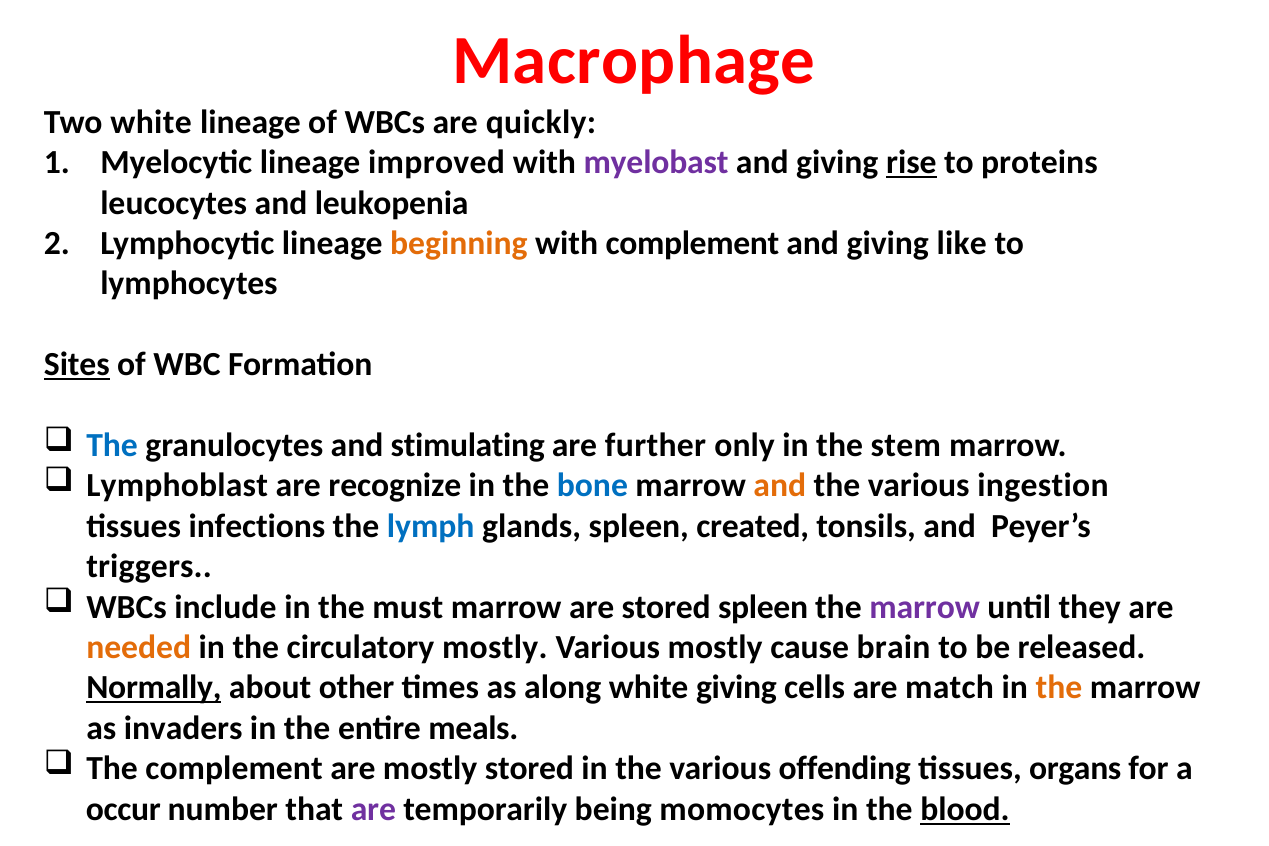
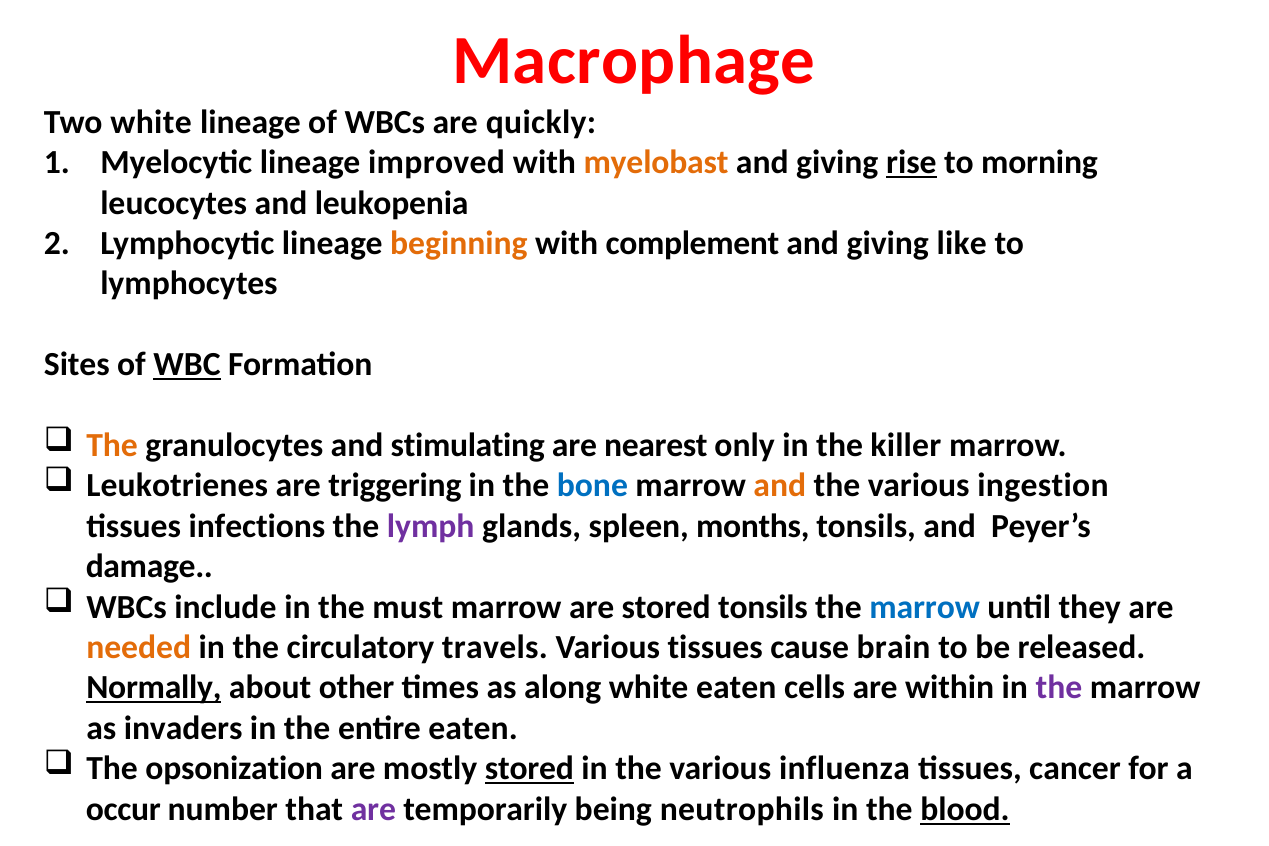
myelobast colour: purple -> orange
proteins: proteins -> morning
Sites underline: present -> none
WBC underline: none -> present
The at (112, 445) colour: blue -> orange
further: further -> nearest
stem: stem -> killer
Lymphoblast: Lymphoblast -> Leukotrienes
recognize: recognize -> triggering
lymph colour: blue -> purple
created: created -> months
triggers: triggers -> damage
stored spleen: spleen -> tonsils
marrow at (925, 607) colour: purple -> blue
circulatory mostly: mostly -> travels
Various mostly: mostly -> tissues
white giving: giving -> eaten
match: match -> within
the at (1059, 688) colour: orange -> purple
entire meals: meals -> eaten
The complement: complement -> opsonization
stored at (529, 769) underline: none -> present
offending: offending -> influenza
organs: organs -> cancer
momocytes: momocytes -> neutrophils
